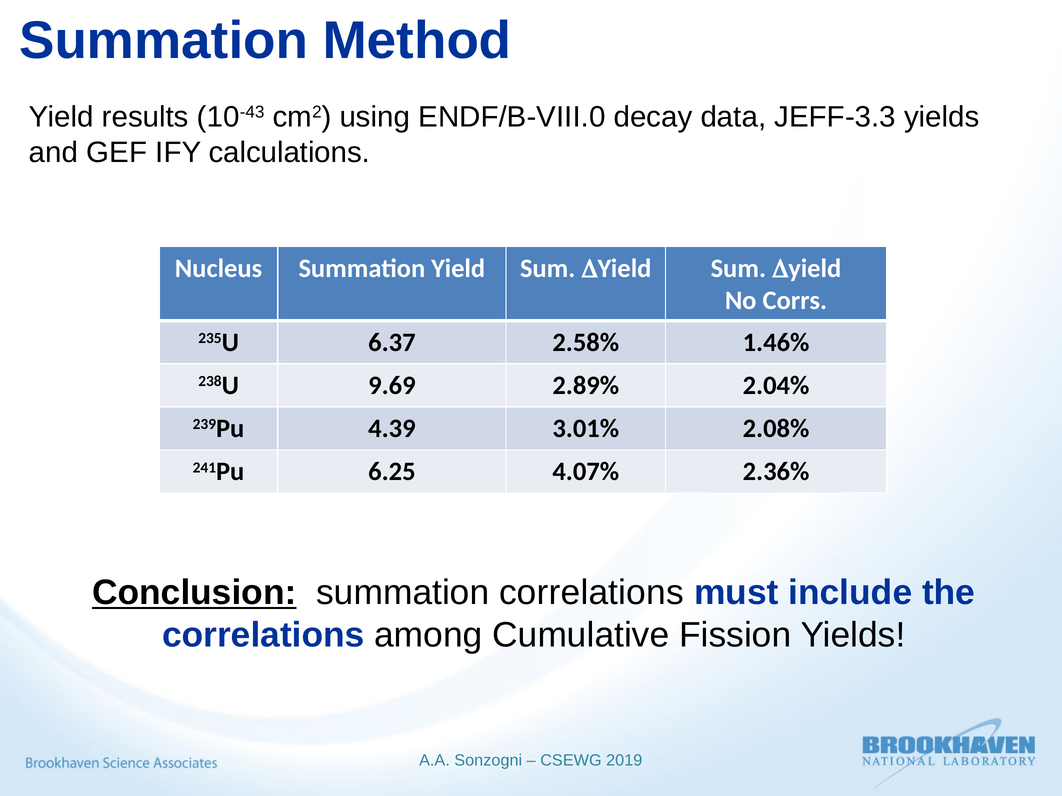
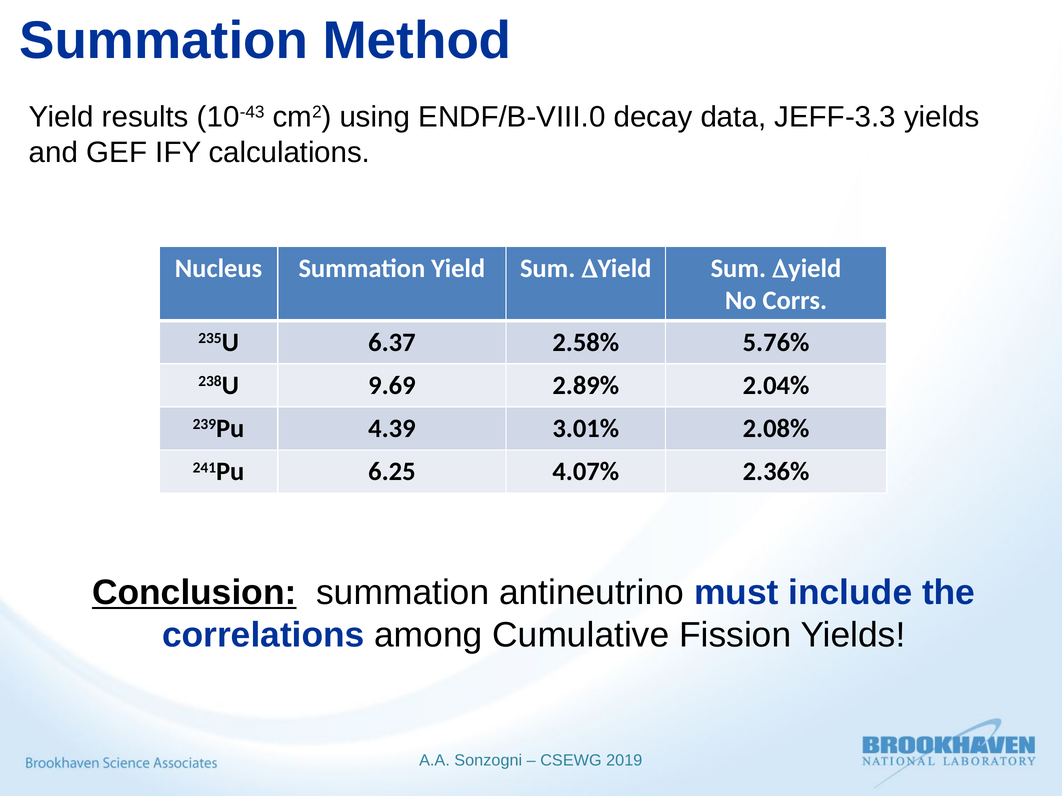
1.46%: 1.46% -> 5.76%
summation correlations: correlations -> antineutrino
